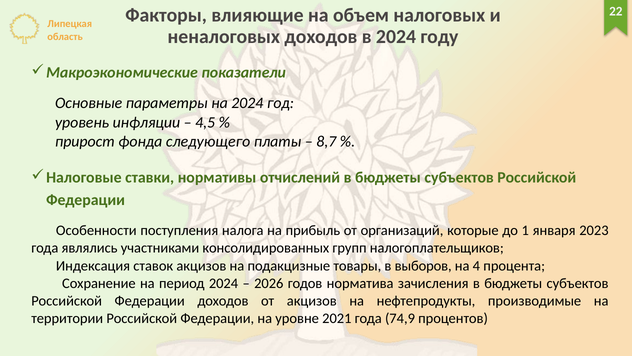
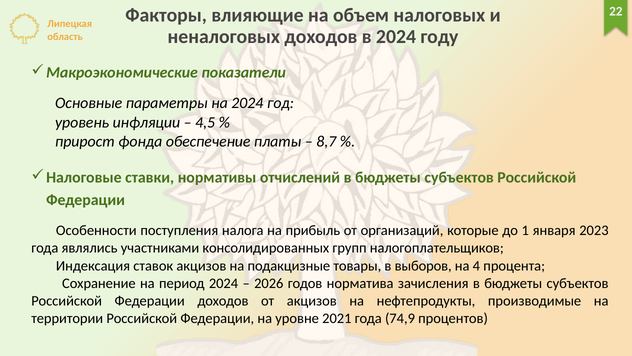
следующего: следующего -> обеспечение
